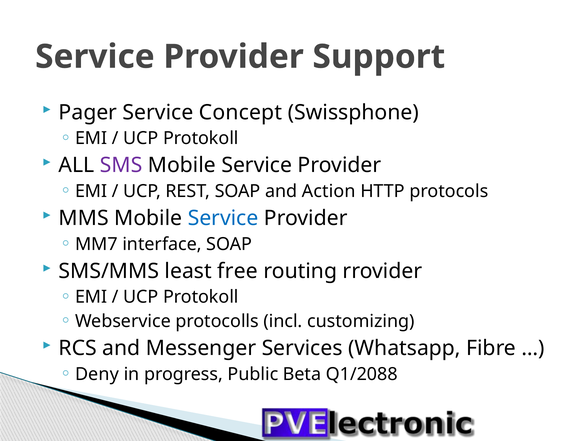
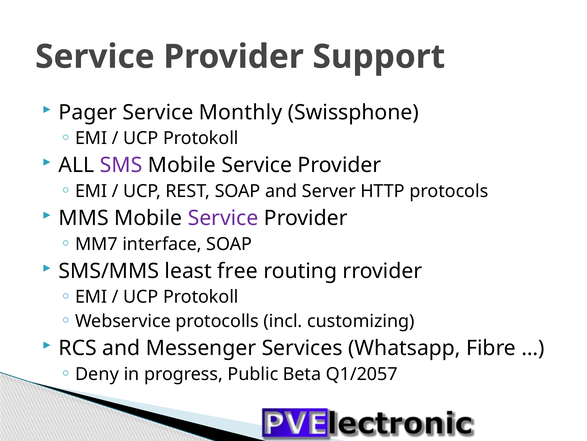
Concept: Concept -> Monthly
Action: Action -> Server
Service at (223, 218) colour: blue -> purple
Q1/2088: Q1/2088 -> Q1/2057
